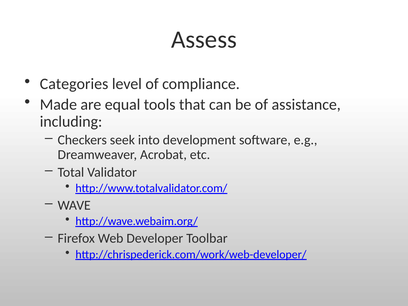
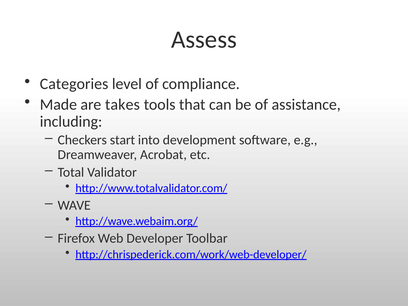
equal: equal -> takes
seek: seek -> start
